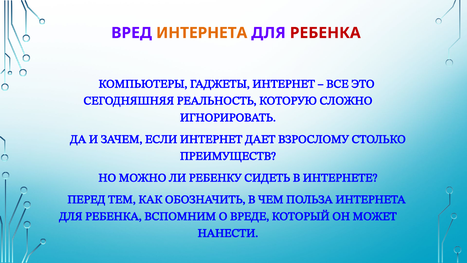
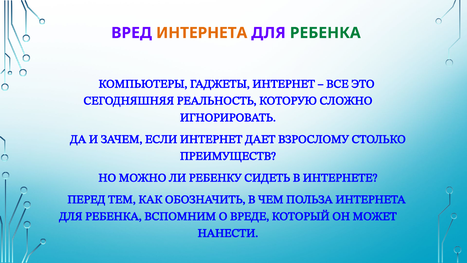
РЕБЕНКА at (325, 33) colour: red -> green
